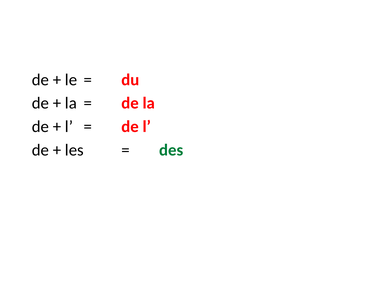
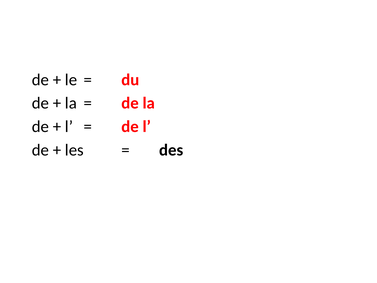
des colour: green -> black
